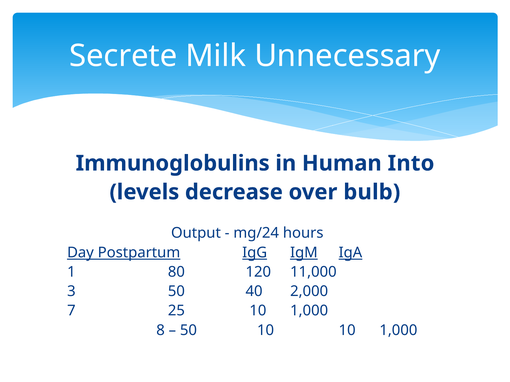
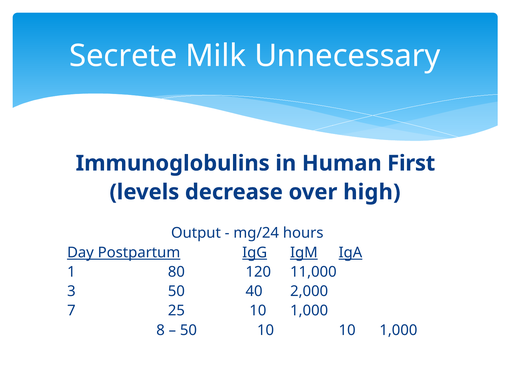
Into: Into -> First
bulb: bulb -> high
